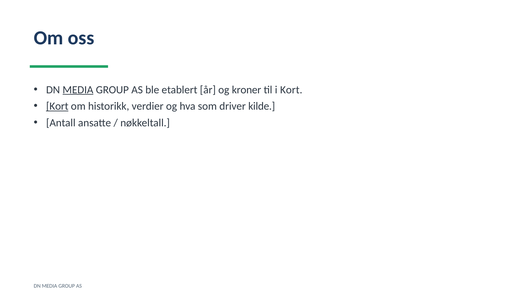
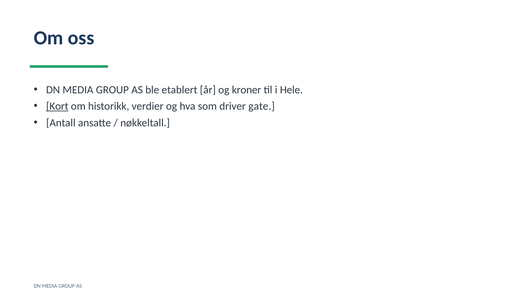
MEDIA at (78, 90) underline: present -> none
i Kort: Kort -> Hele
kilde: kilde -> gate
